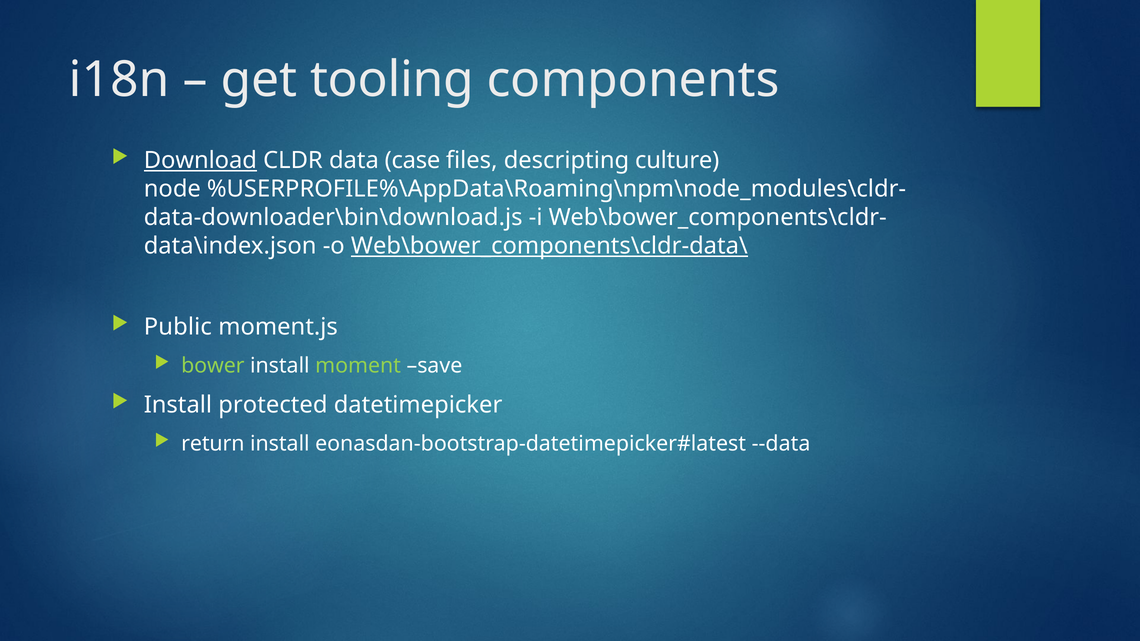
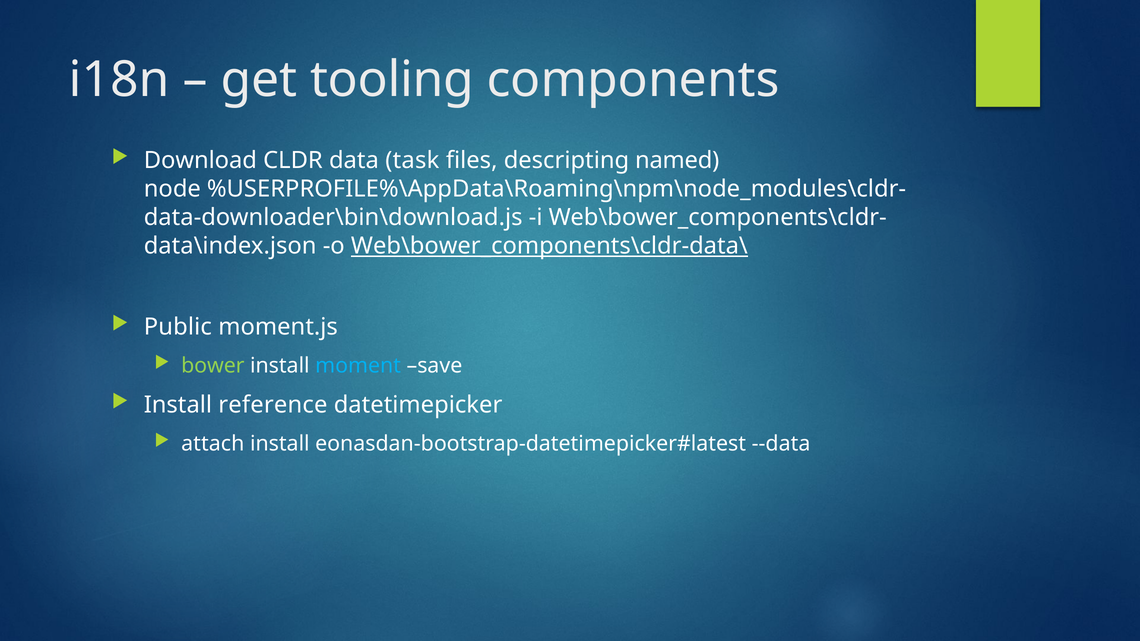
Download underline: present -> none
case: case -> task
culture: culture -> named
moment colour: light green -> light blue
protected: protected -> reference
return: return -> attach
